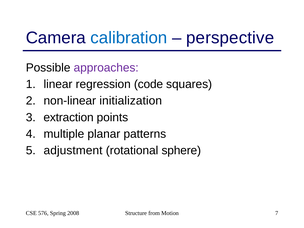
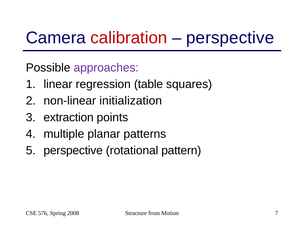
calibration colour: blue -> red
code: code -> table
adjustment at (73, 151): adjustment -> perspective
sphere: sphere -> pattern
